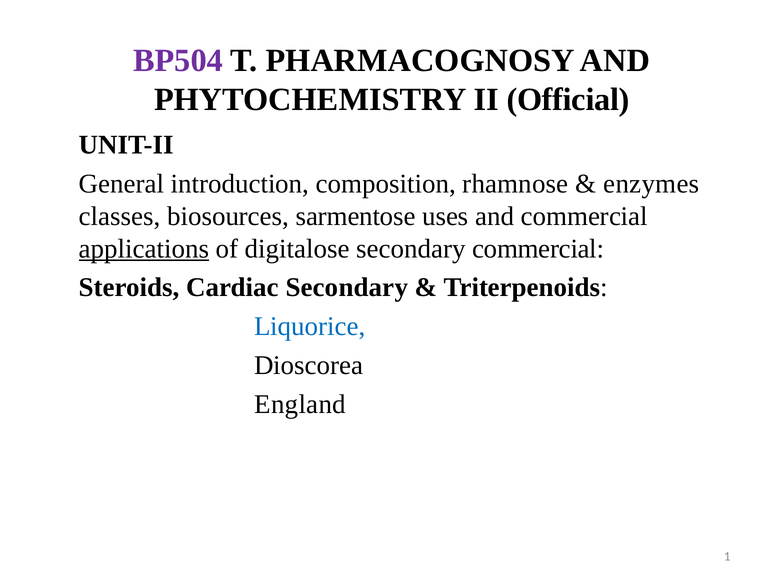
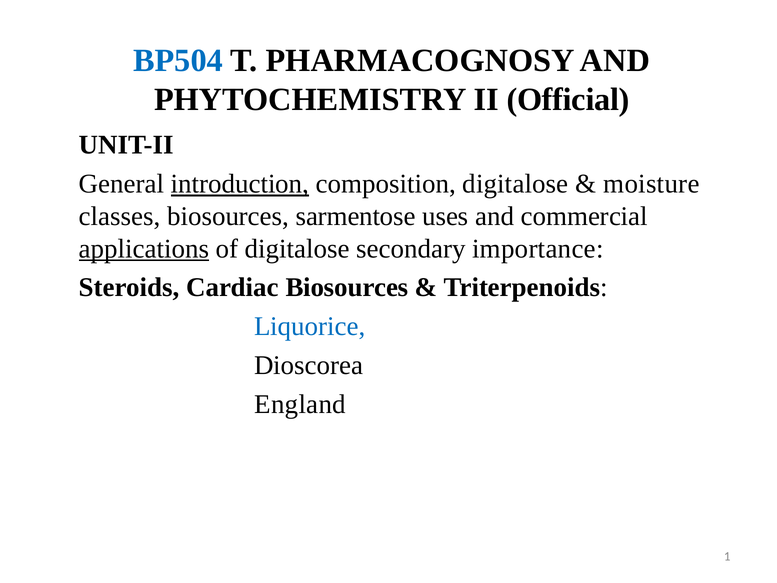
BP504 colour: purple -> blue
introduction underline: none -> present
composition rhamnose: rhamnose -> digitalose
enzymes: enzymes -> moisture
secondary commercial: commercial -> importance
Cardiac Secondary: Secondary -> Biosources
